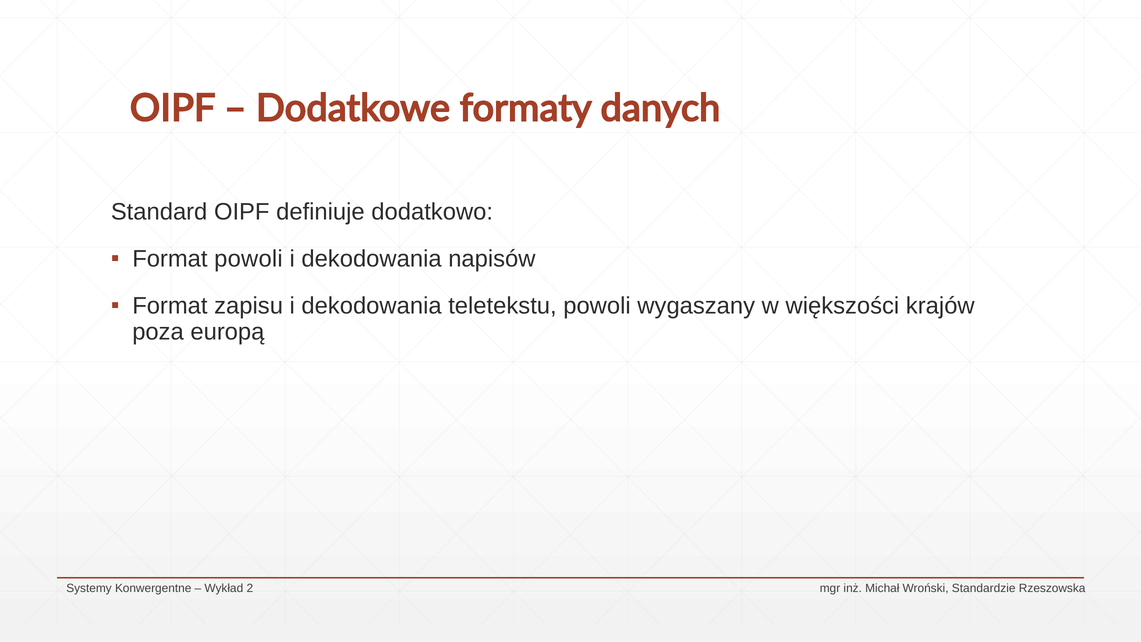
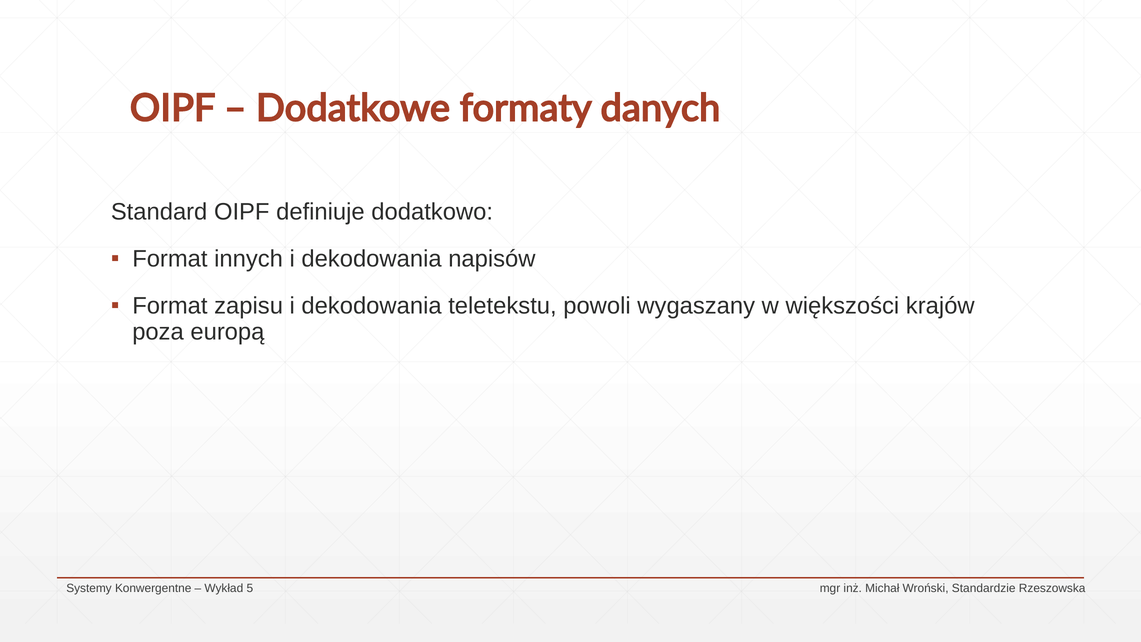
Format powoli: powoli -> innych
2: 2 -> 5
